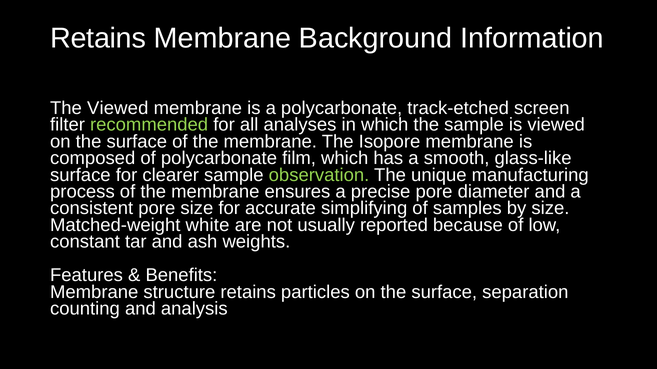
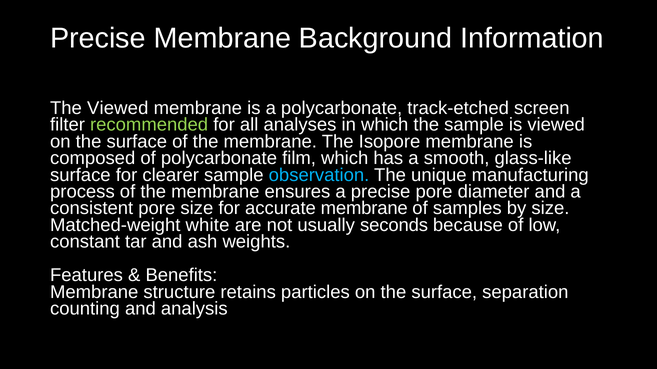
Retains at (98, 39): Retains -> Precise
observation colour: light green -> light blue
accurate simplifying: simplifying -> membrane
reported: reported -> seconds
